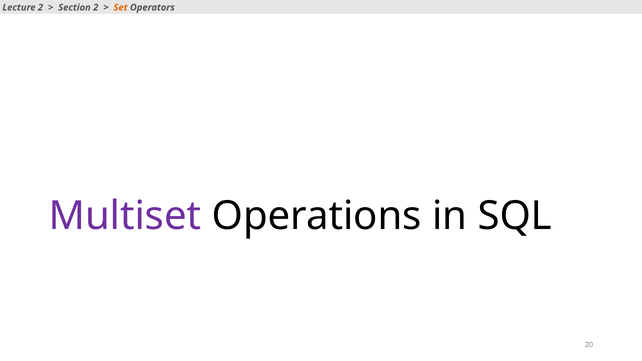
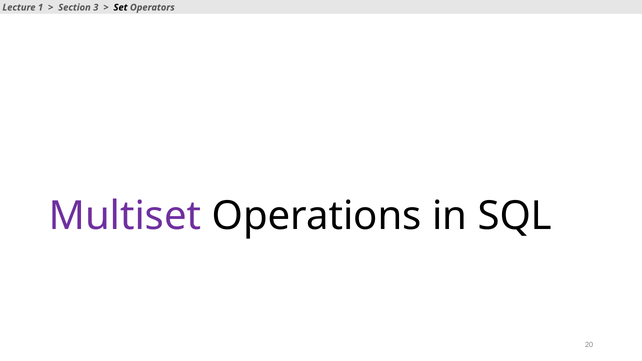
Lecture 2: 2 -> 1
Section 2: 2 -> 3
Set colour: orange -> black
